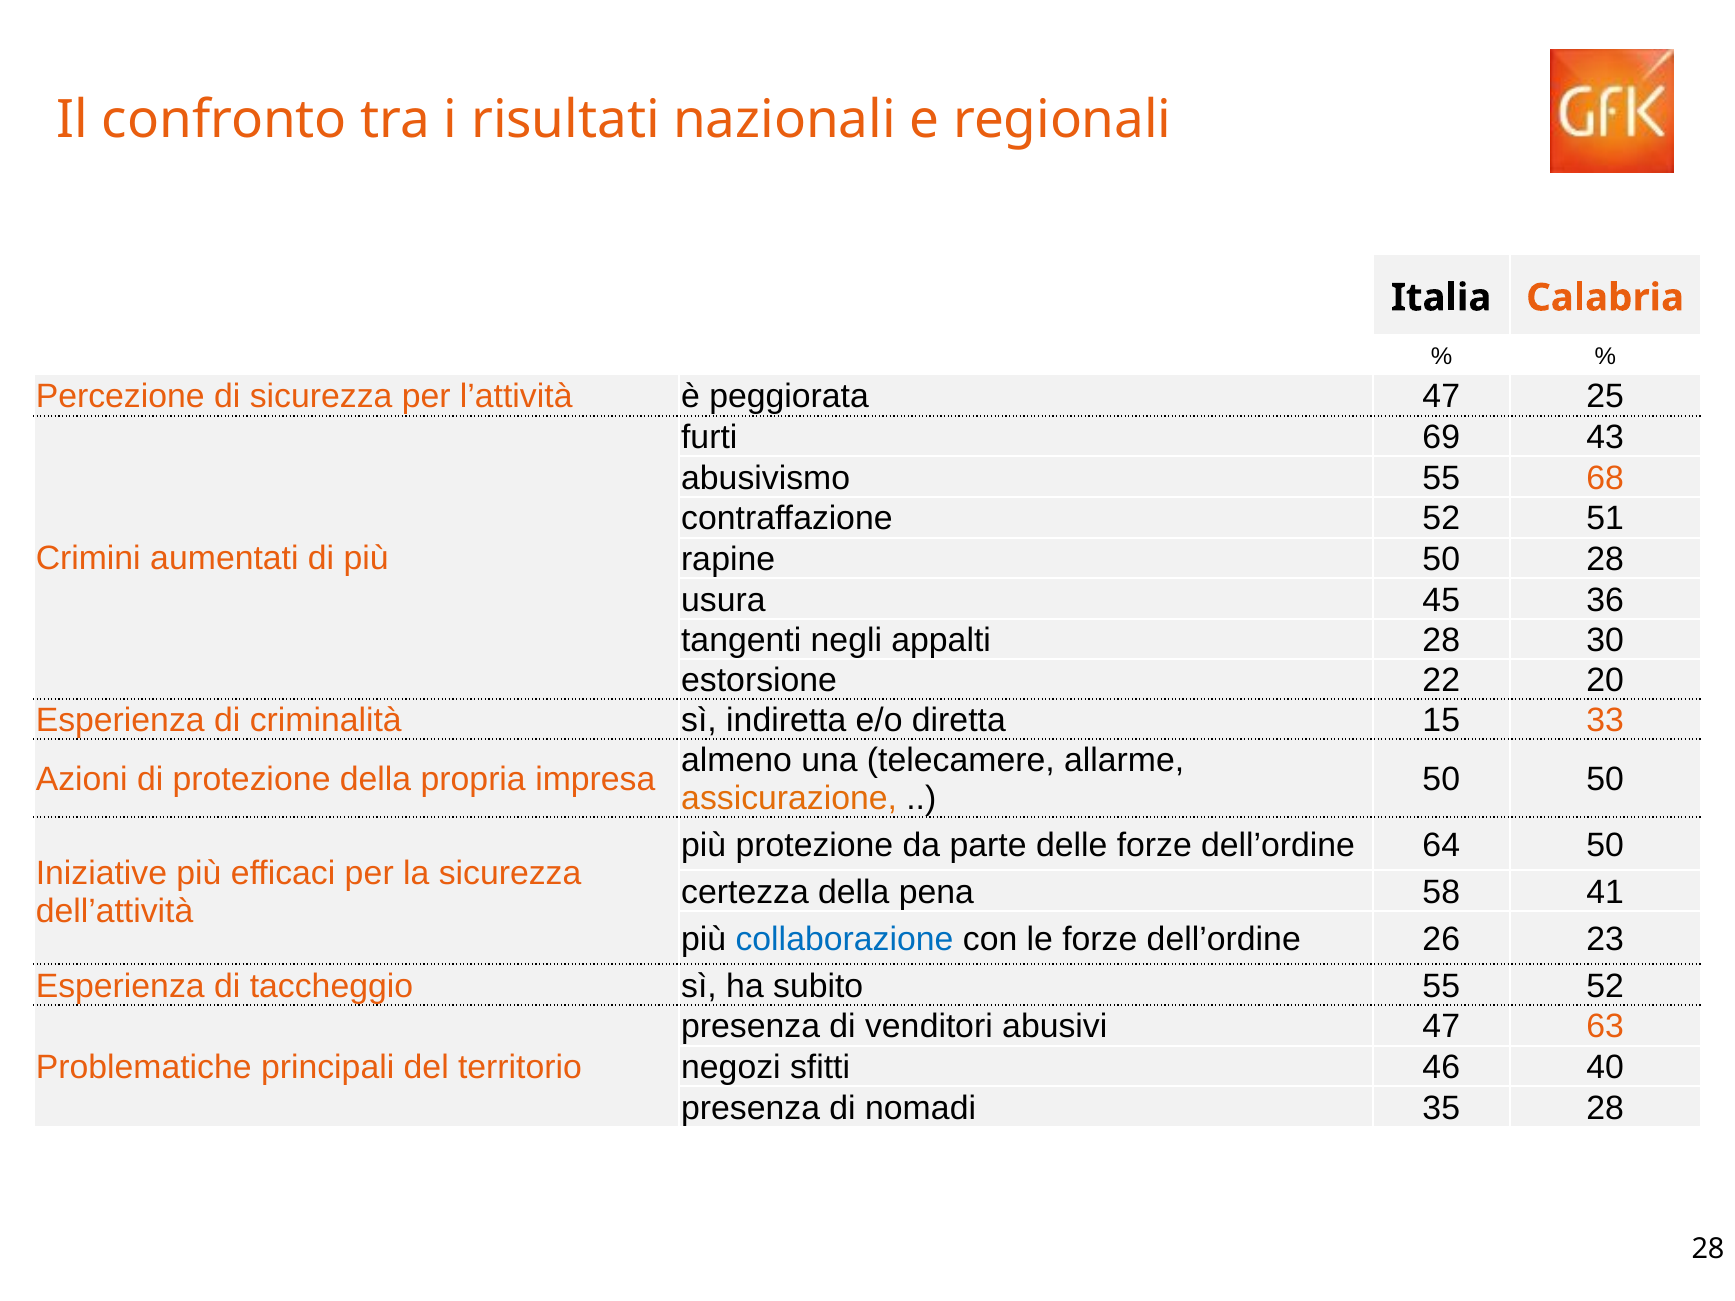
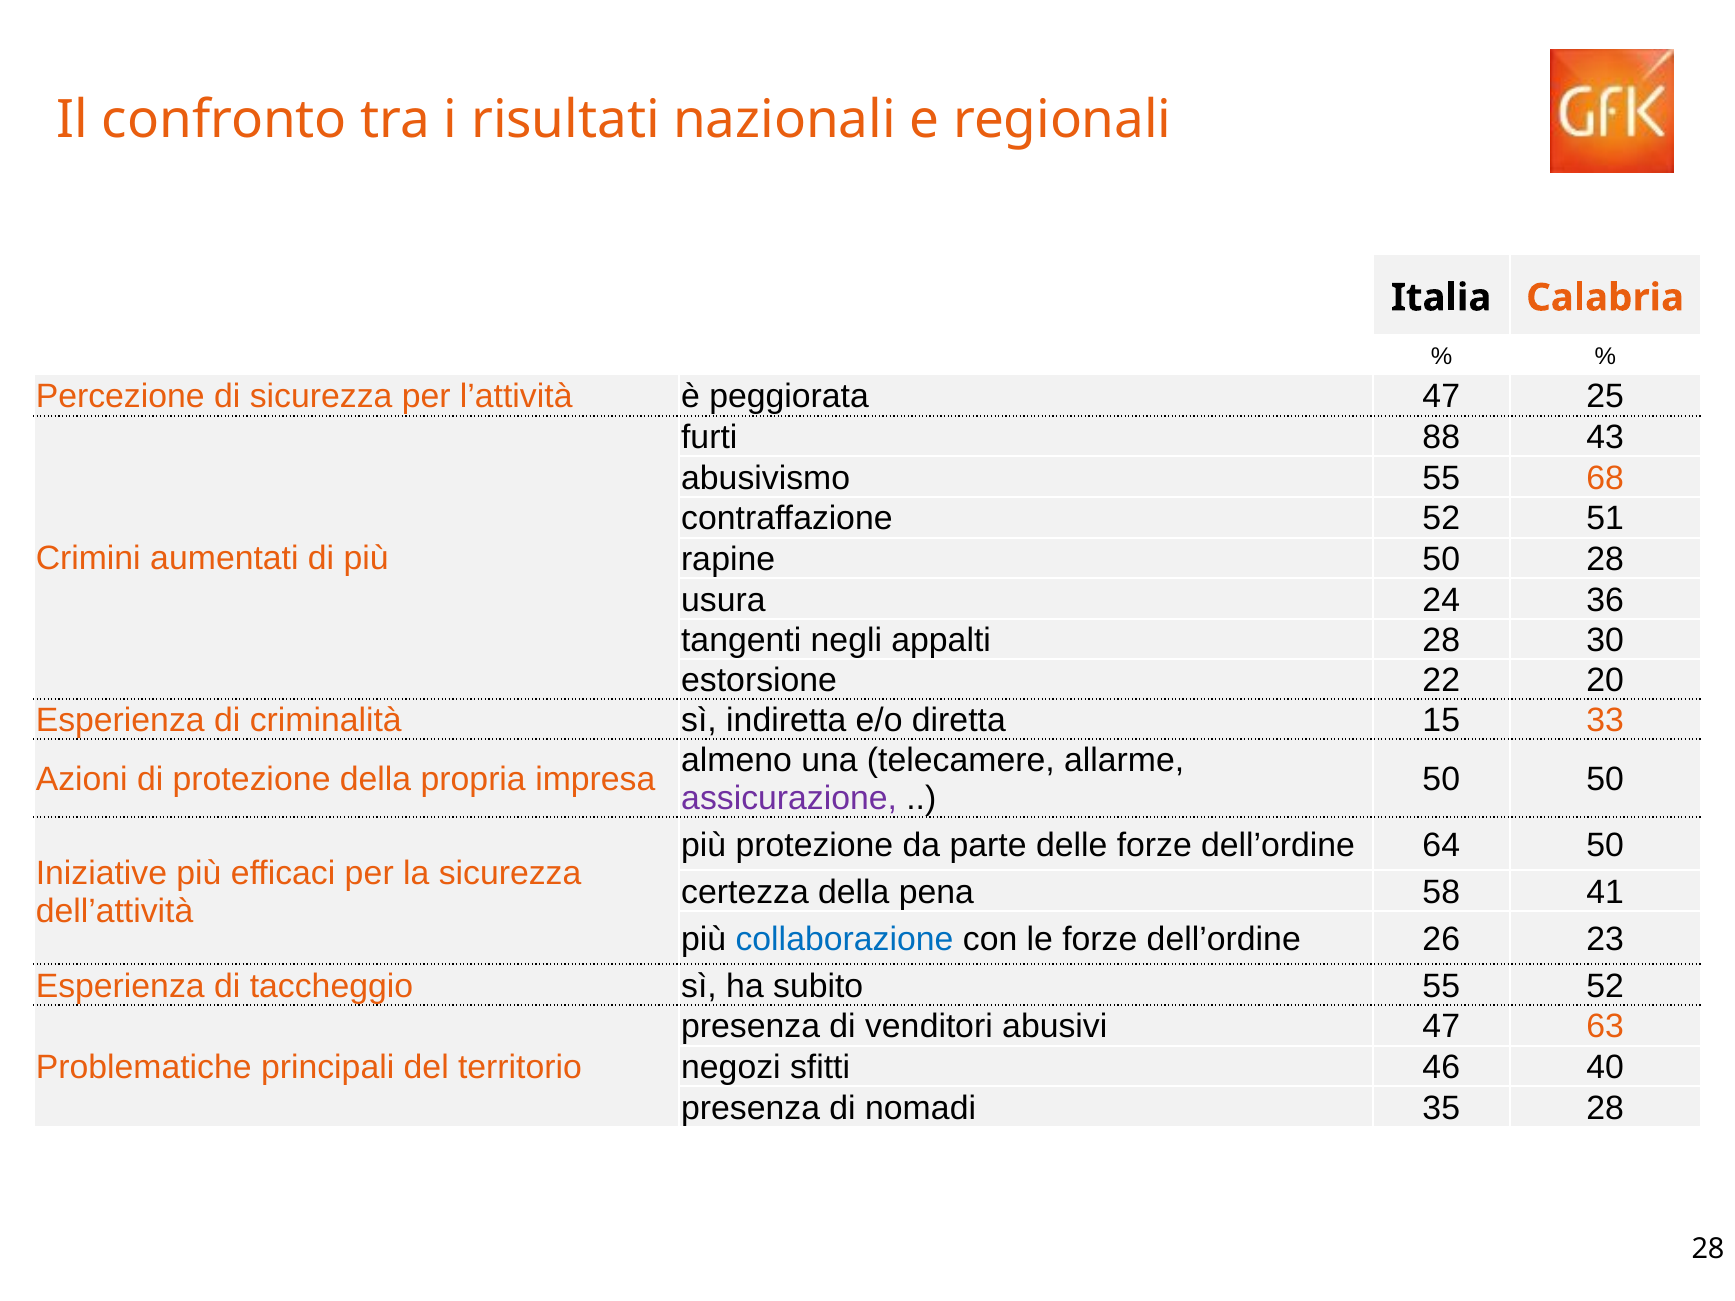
69: 69 -> 88
45: 45 -> 24
assicurazione colour: orange -> purple
